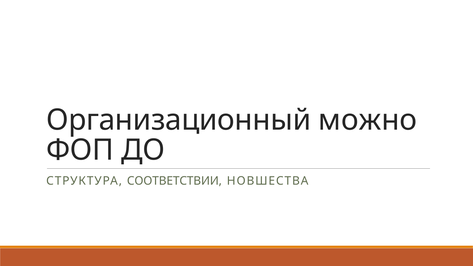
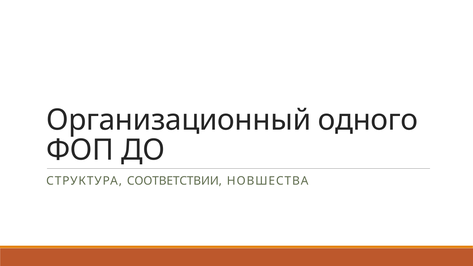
можно: можно -> одного
